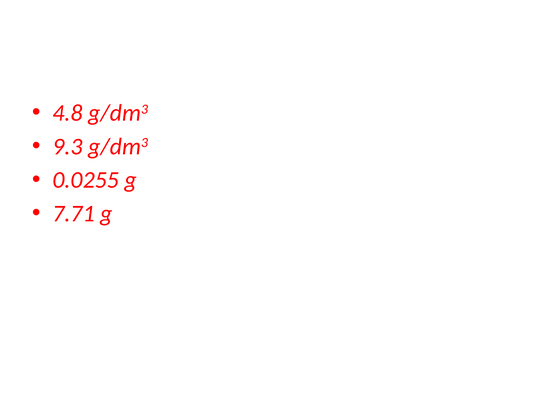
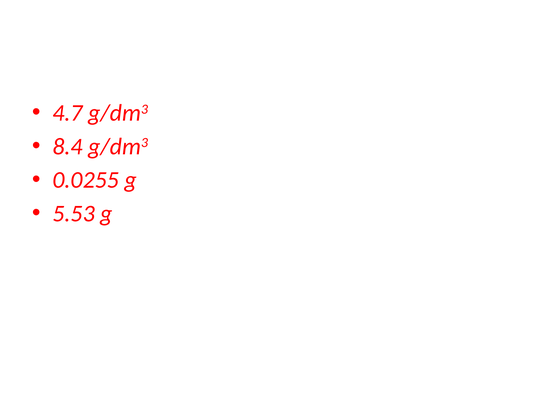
4.8: 4.8 -> 4.7
9.3: 9.3 -> 8.4
7.71: 7.71 -> 5.53
